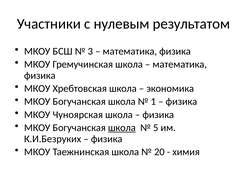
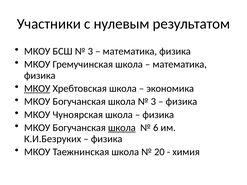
МКОУ at (37, 89) underline: none -> present
1 at (153, 102): 1 -> 3
5: 5 -> 6
